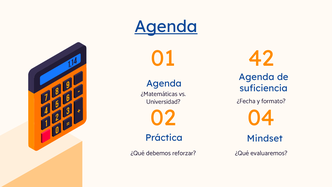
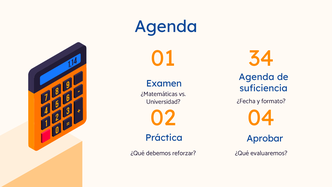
Agenda at (166, 27) underline: present -> none
42: 42 -> 34
Agenda at (164, 83): Agenda -> Examen
Mindset: Mindset -> Aprobar
